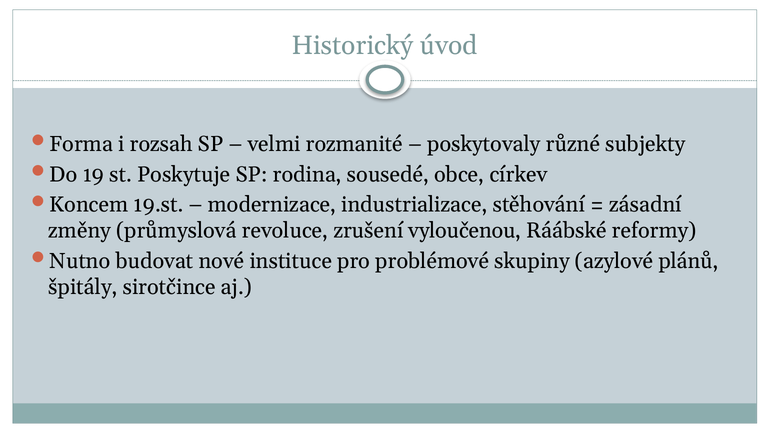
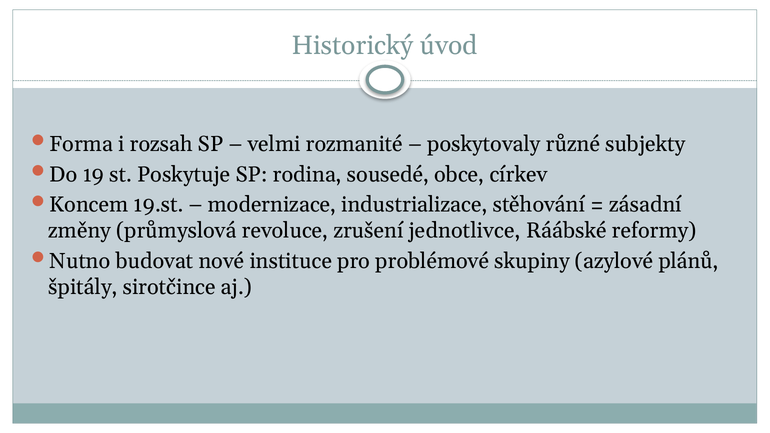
vyloučenou: vyloučenou -> jednotlivce
